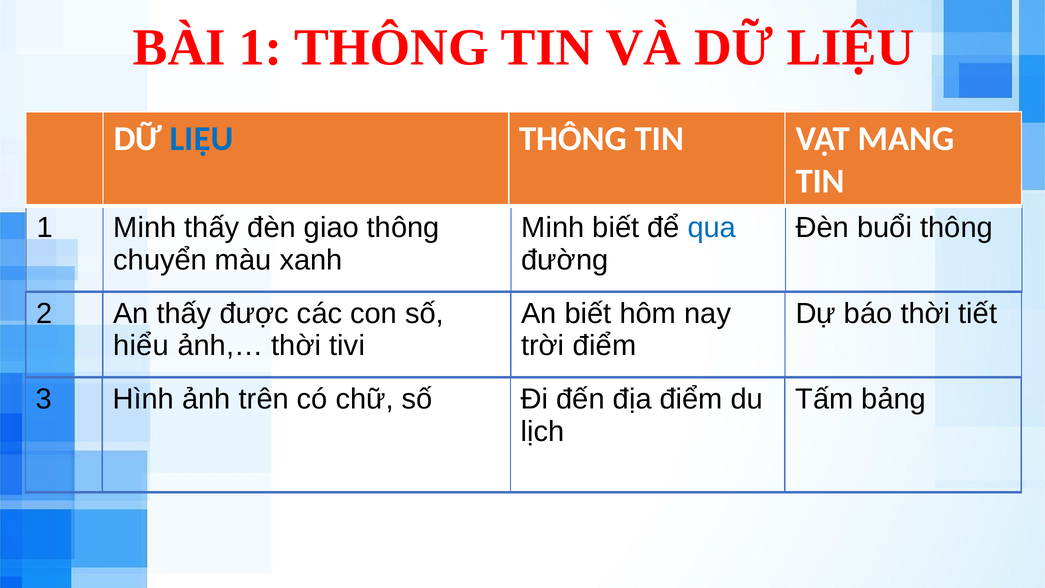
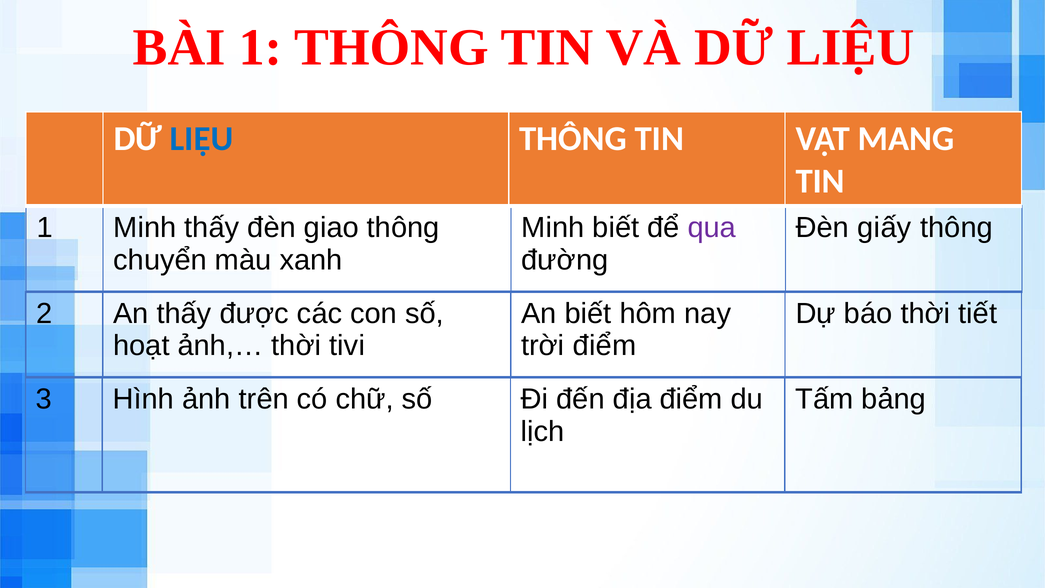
qua colour: blue -> purple
buổi: buổi -> giấy
hiểu: hiểu -> hoạt
